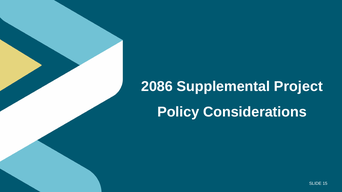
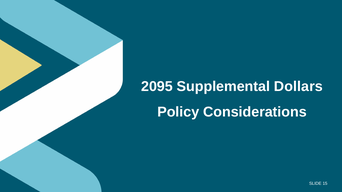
2086: 2086 -> 2095
Project: Project -> Dollars
